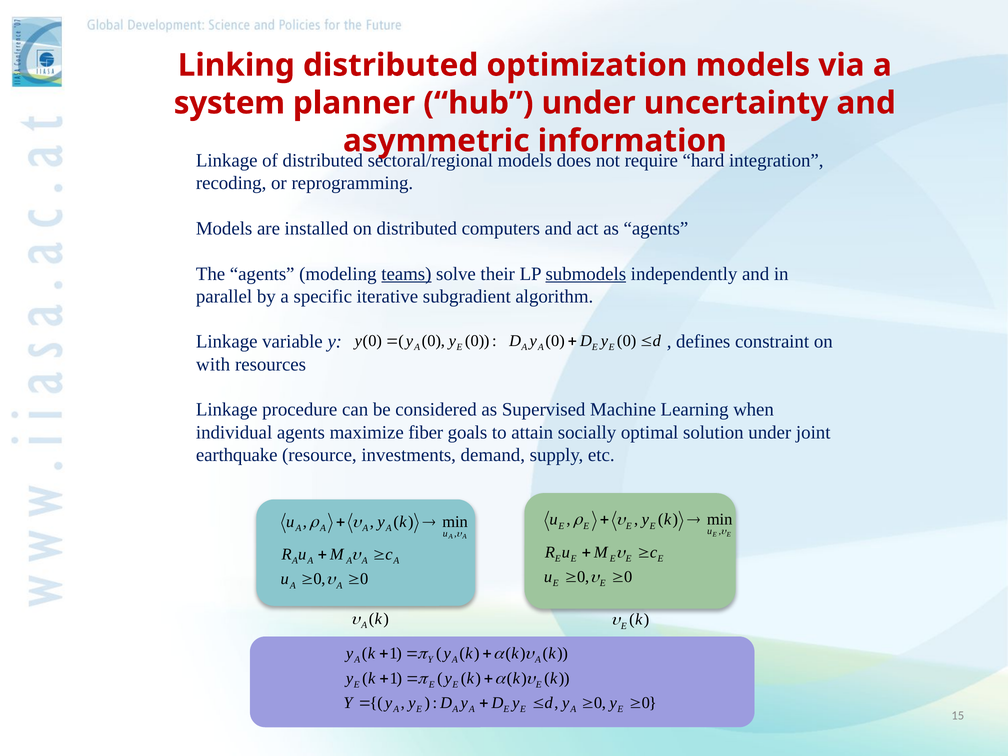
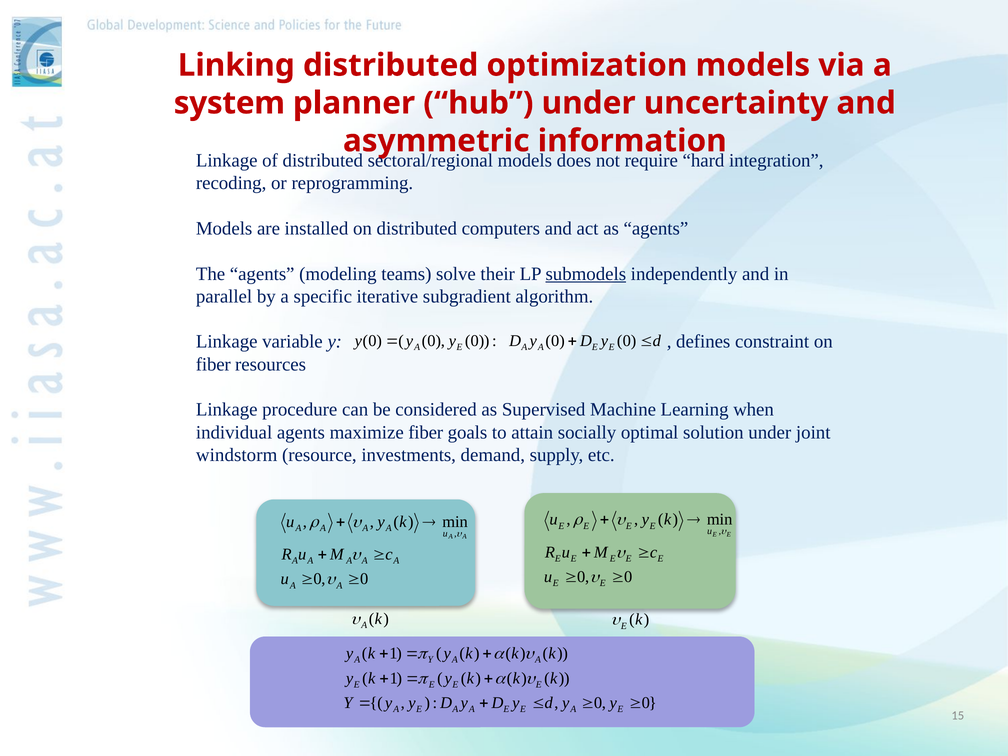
teams underline: present -> none
with at (213, 364): with -> fiber
earthquake: earthquake -> windstorm
